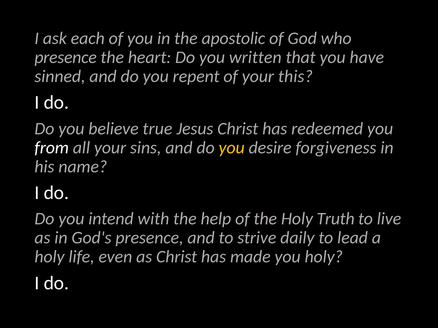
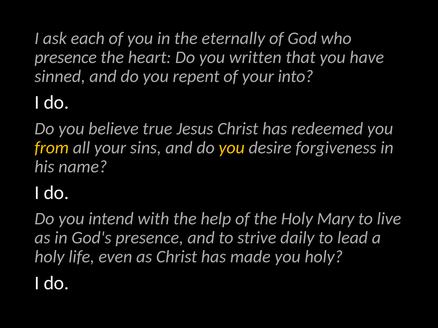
apostolic: apostolic -> eternally
this: this -> into
from colour: white -> yellow
Truth: Truth -> Mary
